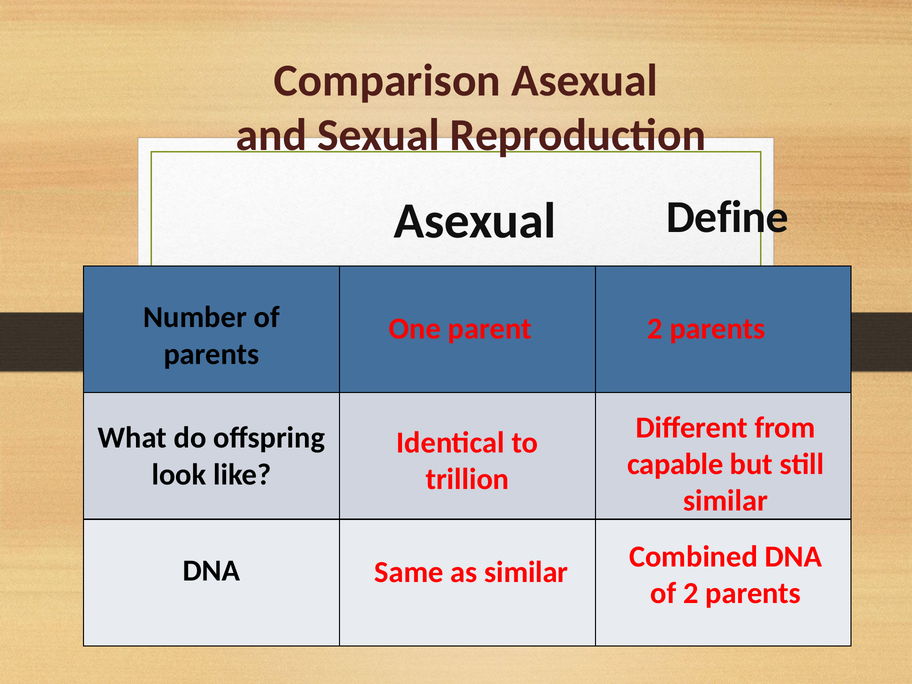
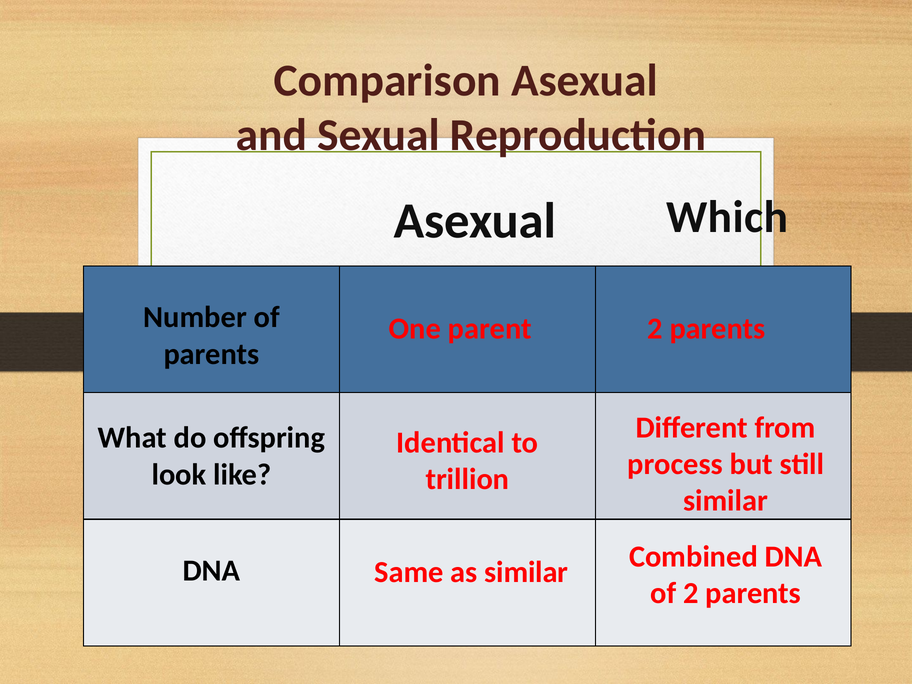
Define: Define -> Which
capable: capable -> process
